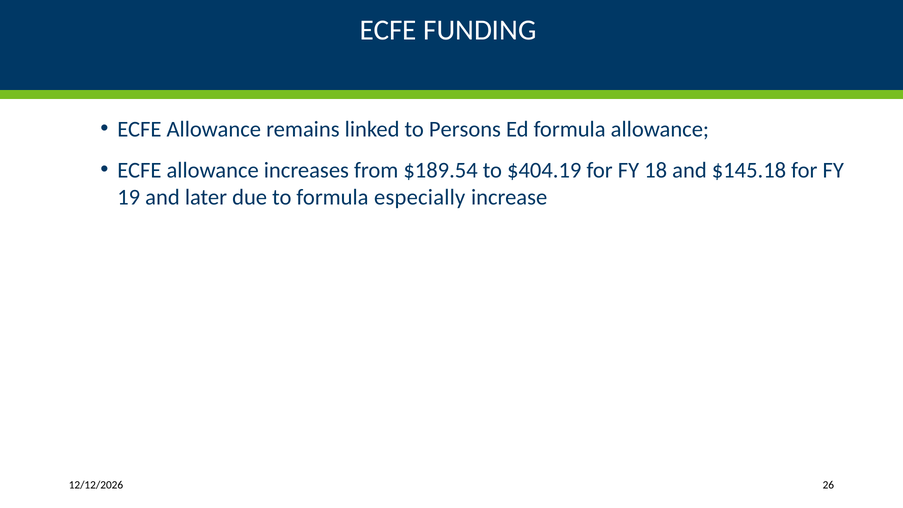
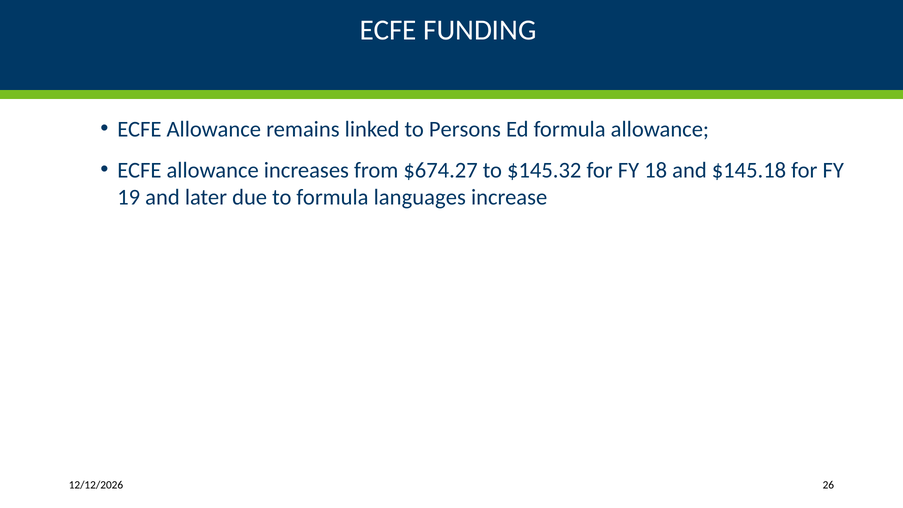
$189.54: $189.54 -> $674.27
$404.19: $404.19 -> $145.32
especially: especially -> languages
